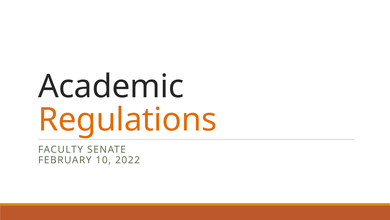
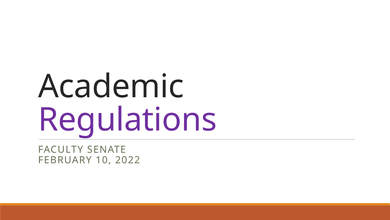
Regulations colour: orange -> purple
